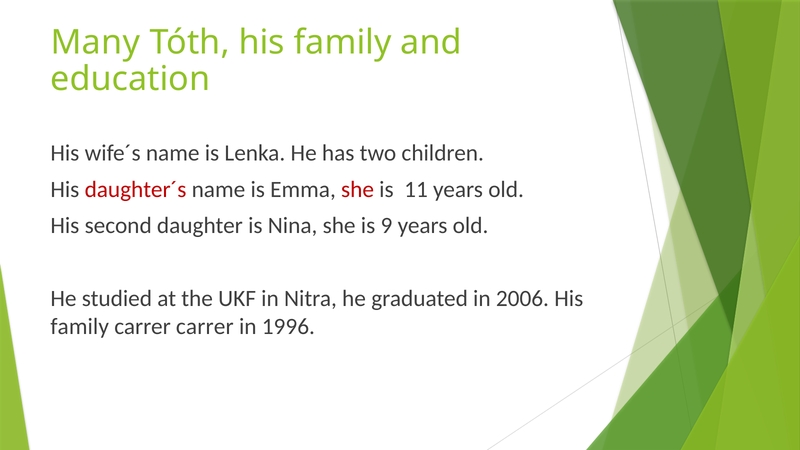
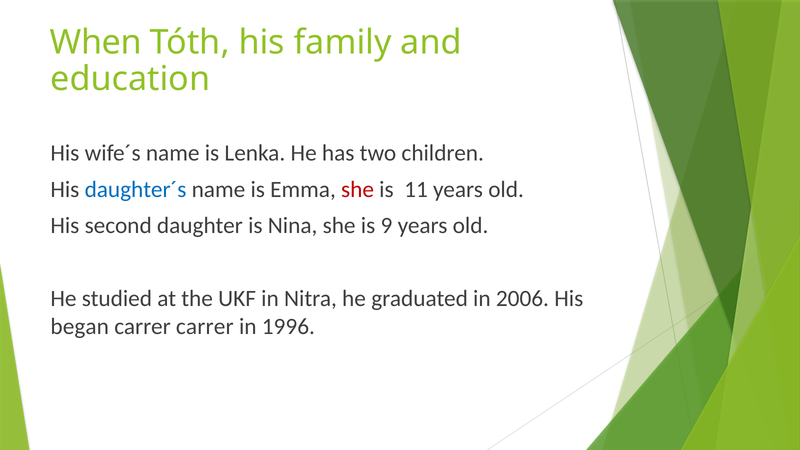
Many: Many -> When
daughter´s colour: red -> blue
family at (80, 327): family -> began
